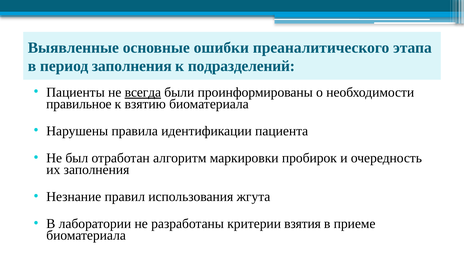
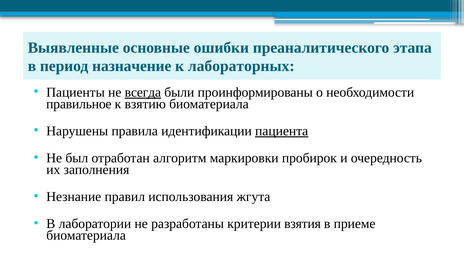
период заполнения: заполнения -> назначение
подразделений: подразделений -> лабораторных
пациента underline: none -> present
